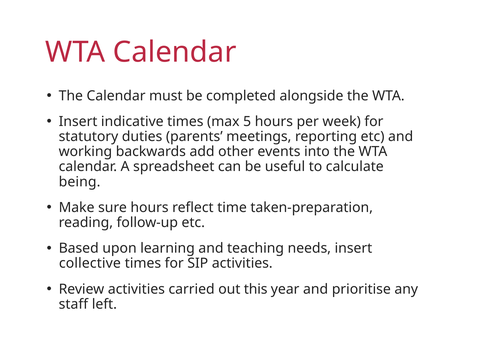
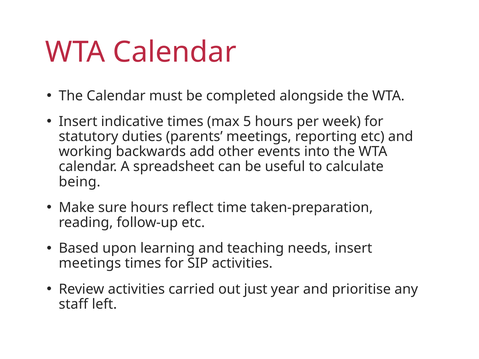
collective at (90, 264): collective -> meetings
this: this -> just
